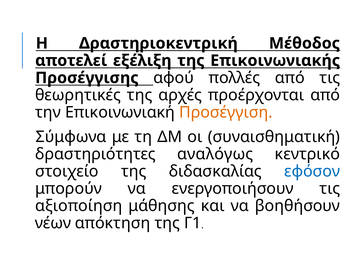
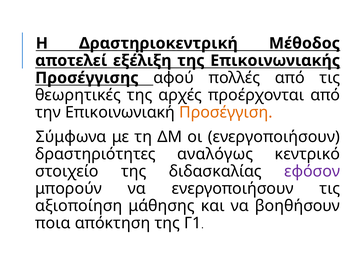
οι συναισθηματική: συναισθηματική -> ενεργοποιήσουν
εφόσον colour: blue -> purple
νέων: νέων -> ποια
